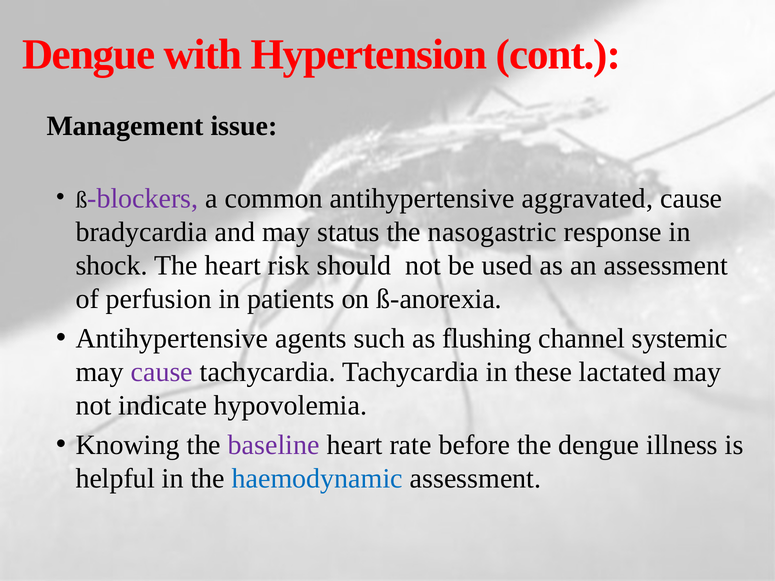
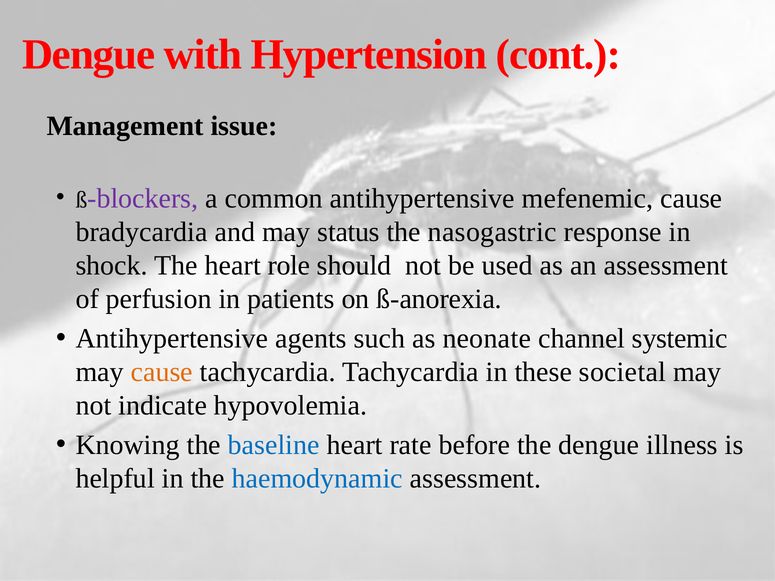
aggravated: aggravated -> mefenemic
risk: risk -> role
flushing: flushing -> neonate
cause at (162, 372) colour: purple -> orange
lactated: lactated -> societal
baseline colour: purple -> blue
